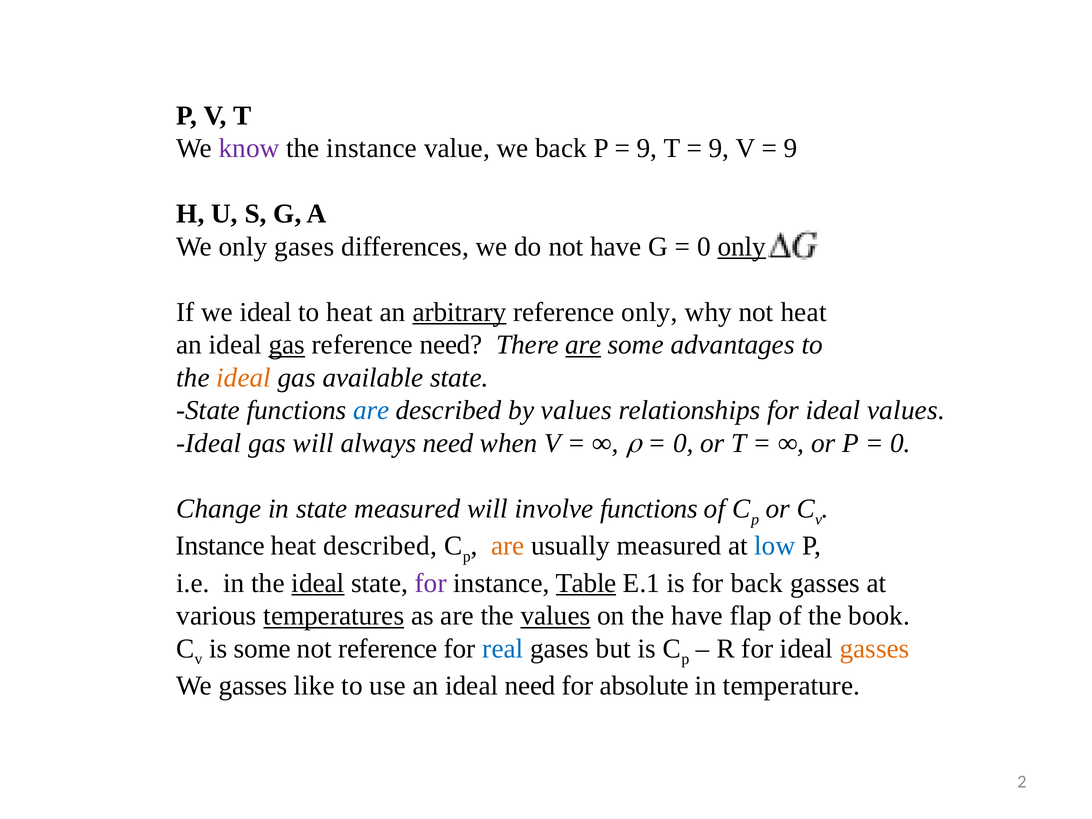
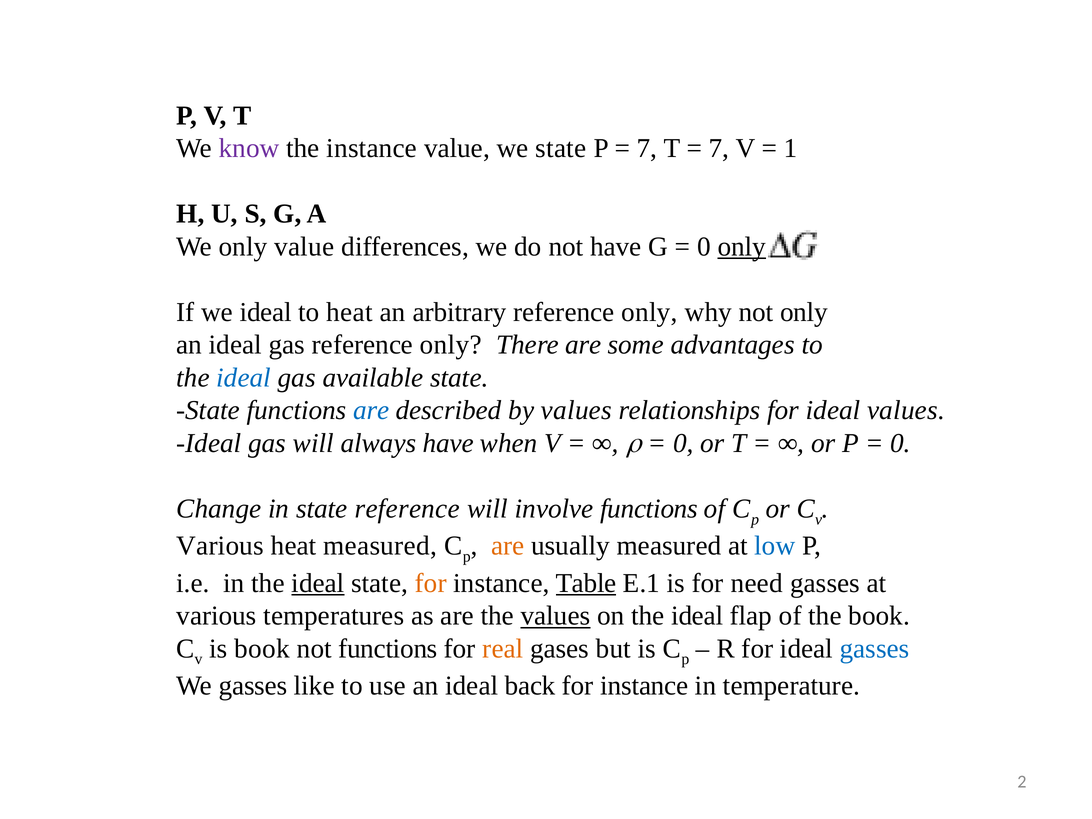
we back: back -> state
9 at (647, 148): 9 -> 7
9 at (719, 148): 9 -> 7
9 at (791, 148): 9 -> 1
only gases: gases -> value
arbitrary underline: present -> none
not heat: heat -> only
gas at (287, 345) underline: present -> none
need at (451, 345): need -> only
are at (583, 345) underline: present -> none
ideal at (244, 378) colour: orange -> blue
always need: need -> have
state measured: measured -> reference
Instance at (220, 546): Instance -> Various
heat described: described -> measured
for at (431, 583) colour: purple -> orange
for back: back -> need
temperatures underline: present -> none
on the have: have -> ideal
is some: some -> book
not reference: reference -> functions
real colour: blue -> orange
gasses at (875, 649) colour: orange -> blue
ideal need: need -> back
absolute at (644, 686): absolute -> instance
